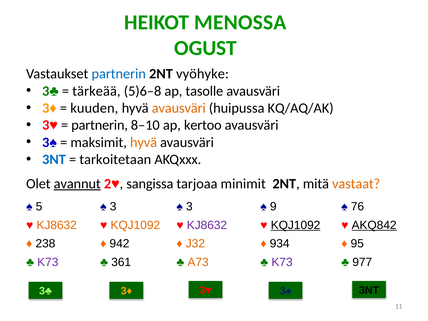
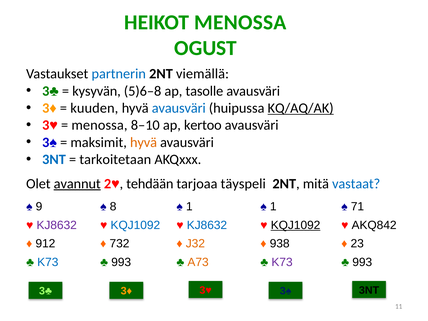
vyöhyke: vyöhyke -> viemällä
tärkeää: tärkeää -> kysyvän
avausväri at (179, 108) colour: orange -> blue
KQ/AQ/AK underline: none -> present
partnerin at (100, 125): partnerin -> menossa
sangissa: sangissa -> tehdään
minimit: minimit -> täyspeli
vastaat colour: orange -> blue
5: 5 -> 9
3 at (113, 207): 3 -> 8
3 at (189, 207): 3 -> 1
9 at (273, 207): 9 -> 1
76: 76 -> 71
KJ8632 at (57, 225) colour: orange -> purple
KQJ1092 at (135, 225) colour: orange -> blue
KJ8632 at (207, 225) colour: purple -> blue
AKQ842 underline: present -> none
238: 238 -> 912
942: 942 -> 732
934: 934 -> 938
95: 95 -> 23
K73 at (48, 262) colour: purple -> blue
361 at (121, 262): 361 -> 993
977 at (362, 262): 977 -> 993
